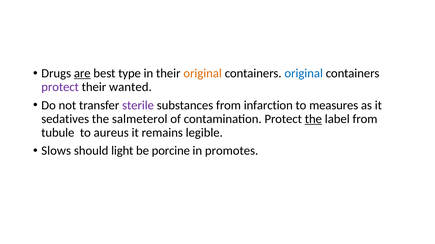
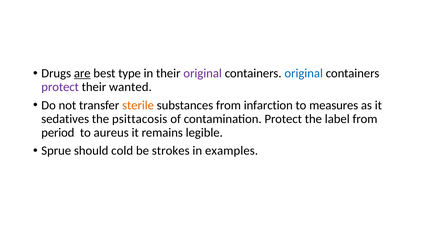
original at (203, 74) colour: orange -> purple
sterile colour: purple -> orange
salmeterol: salmeterol -> psittacosis
the at (313, 119) underline: present -> none
tubule: tubule -> period
Slows: Slows -> Sprue
light: light -> cold
porcine: porcine -> strokes
promotes: promotes -> examples
